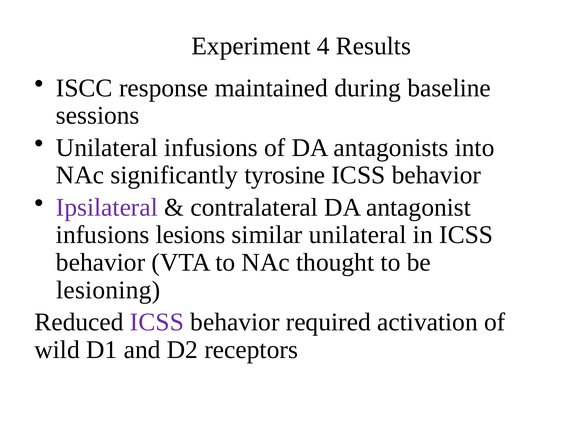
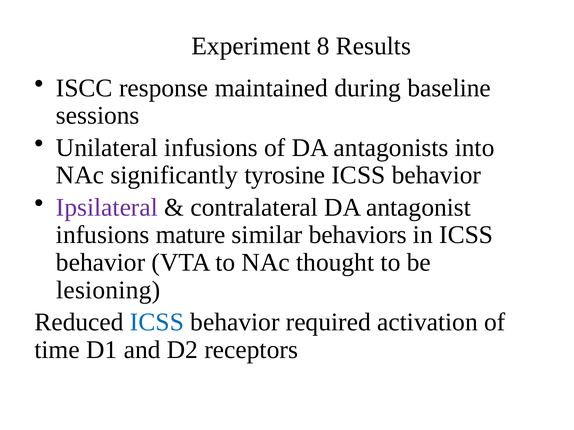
4: 4 -> 8
lesions: lesions -> mature
similar unilateral: unilateral -> behaviors
ICSS at (157, 322) colour: purple -> blue
wild: wild -> time
